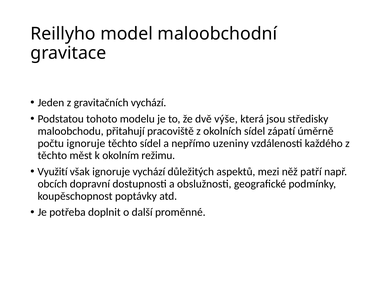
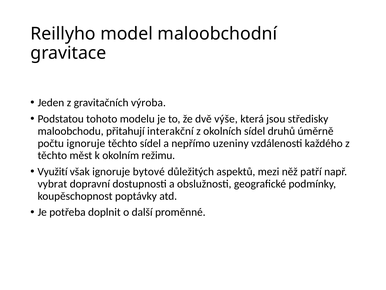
gravitačních vychází: vychází -> výroba
pracoviště: pracoviště -> interakční
zápatí: zápatí -> druhů
ignoruje vychází: vychází -> bytové
obcích: obcích -> vybrat
